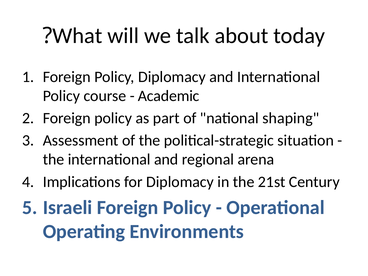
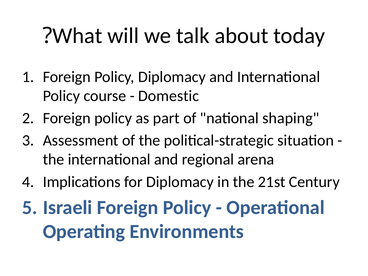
Academic: Academic -> Domestic
